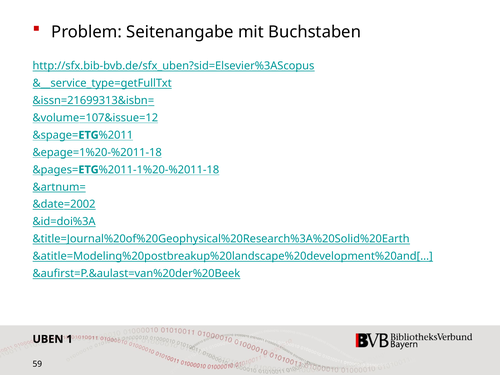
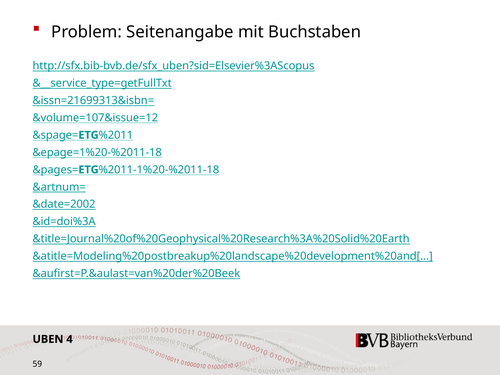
1: 1 -> 4
